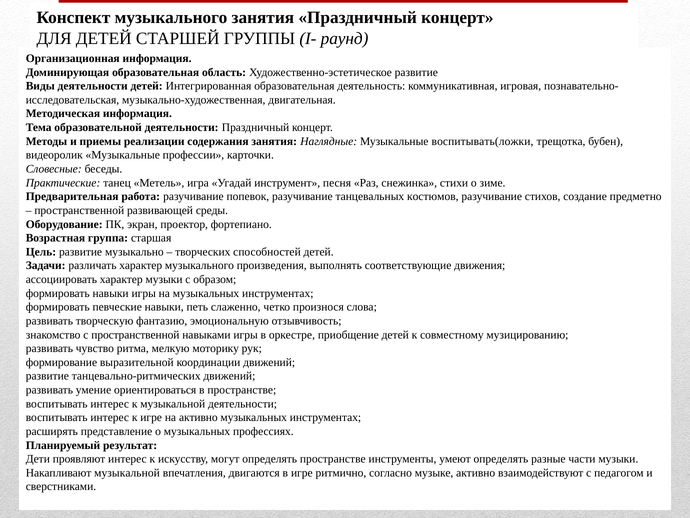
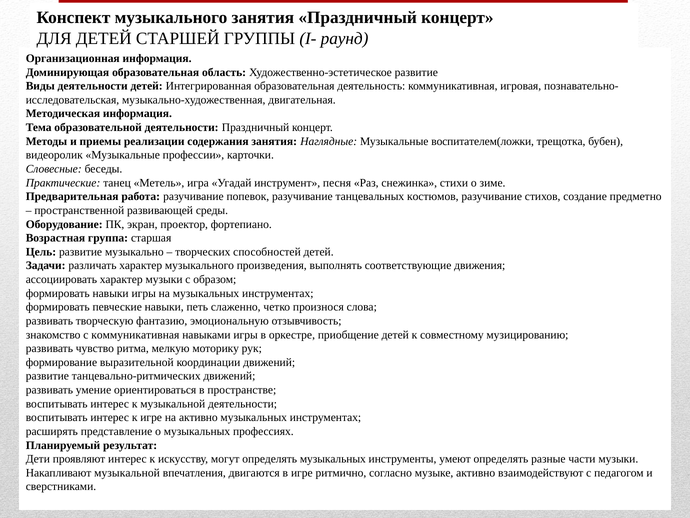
воспитывать(ложки: воспитывать(ложки -> воспитателем(ложки
с пространственной: пространственной -> коммуникативная
определять пространстве: пространстве -> музыкальных
